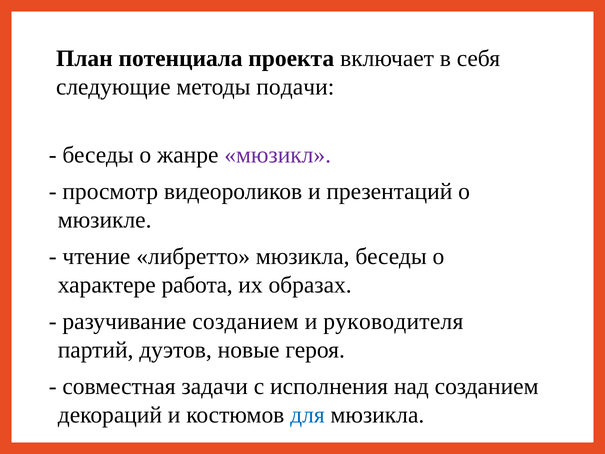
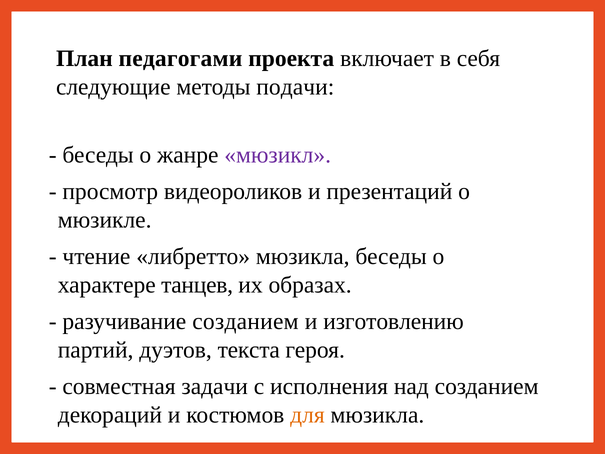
потенциала: потенциала -> педагогами
работа: работа -> танцев
руководителя: руководителя -> изготовлению
новые: новые -> текста
для colour: blue -> orange
